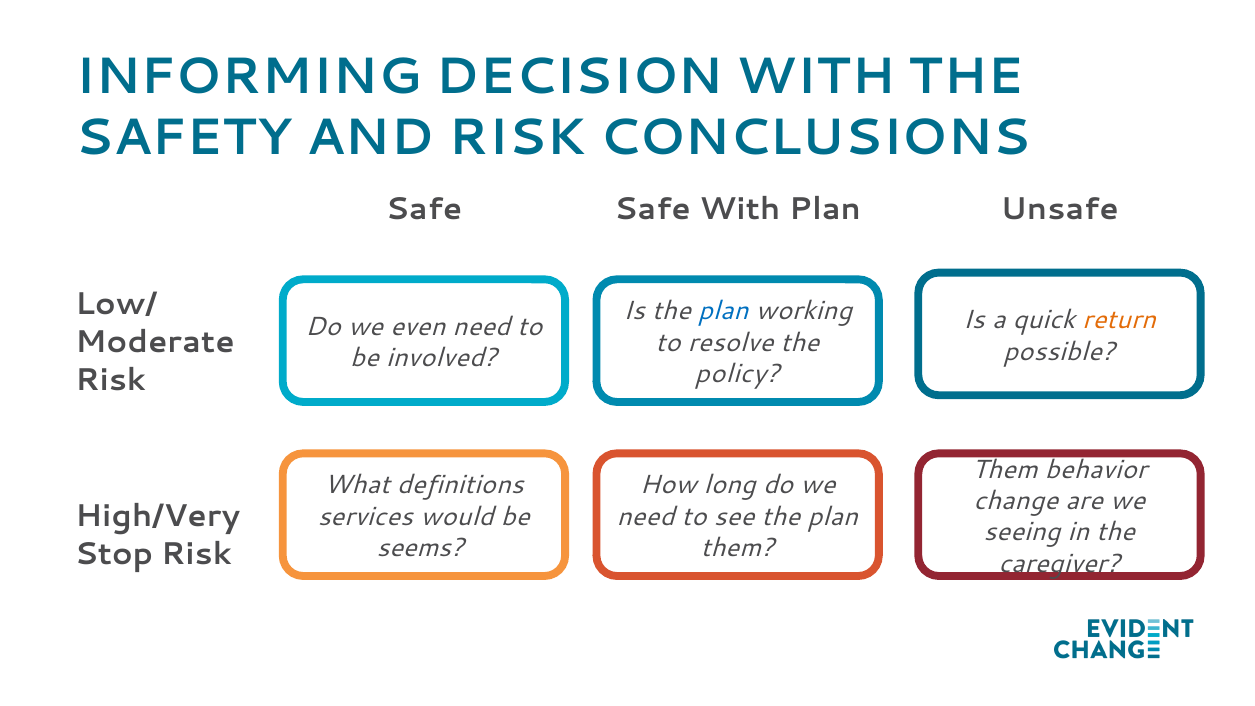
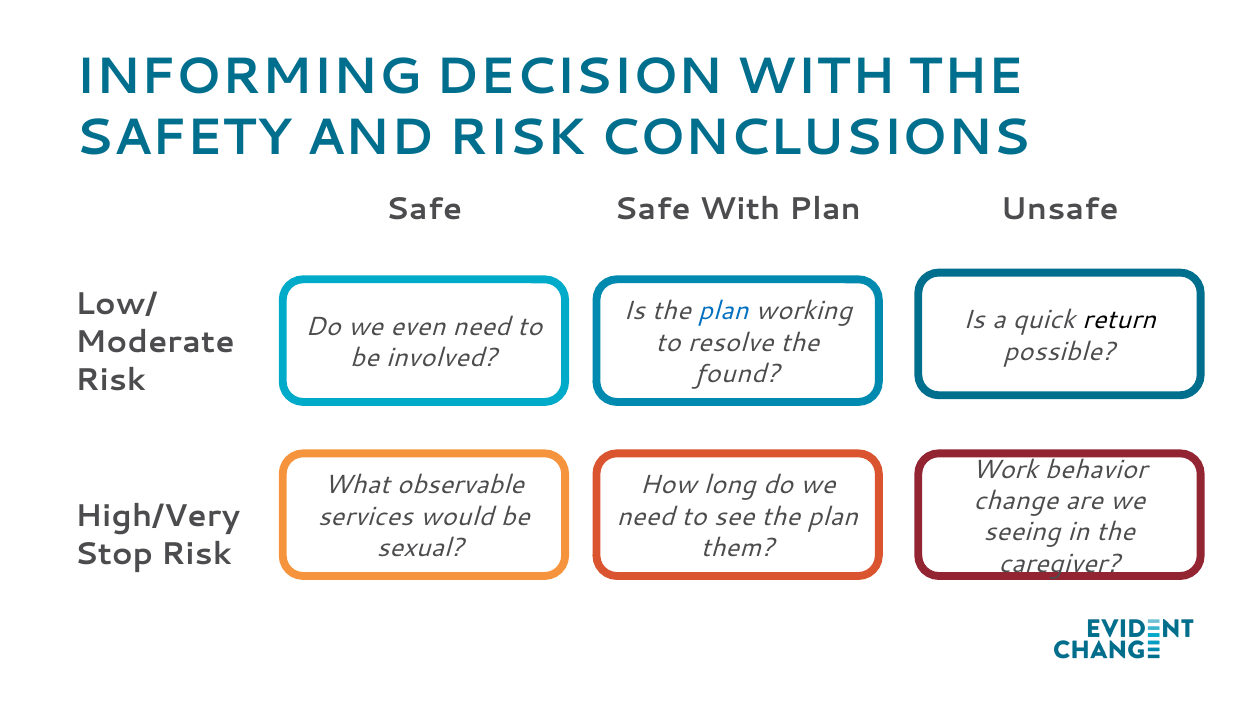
return colour: orange -> black
policy: policy -> found
Them at (1005, 469): Them -> Work
definitions: definitions -> observable
seems: seems -> sexual
